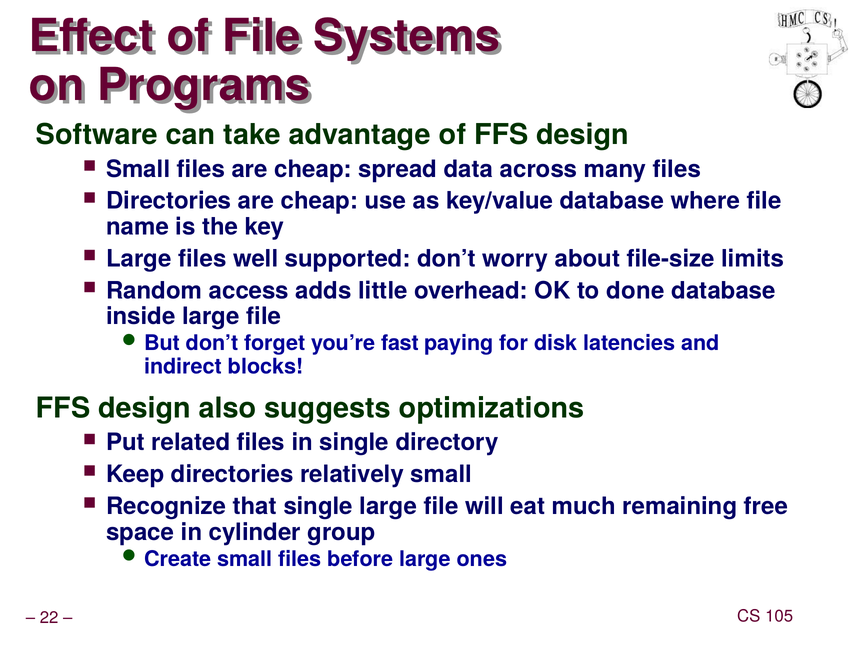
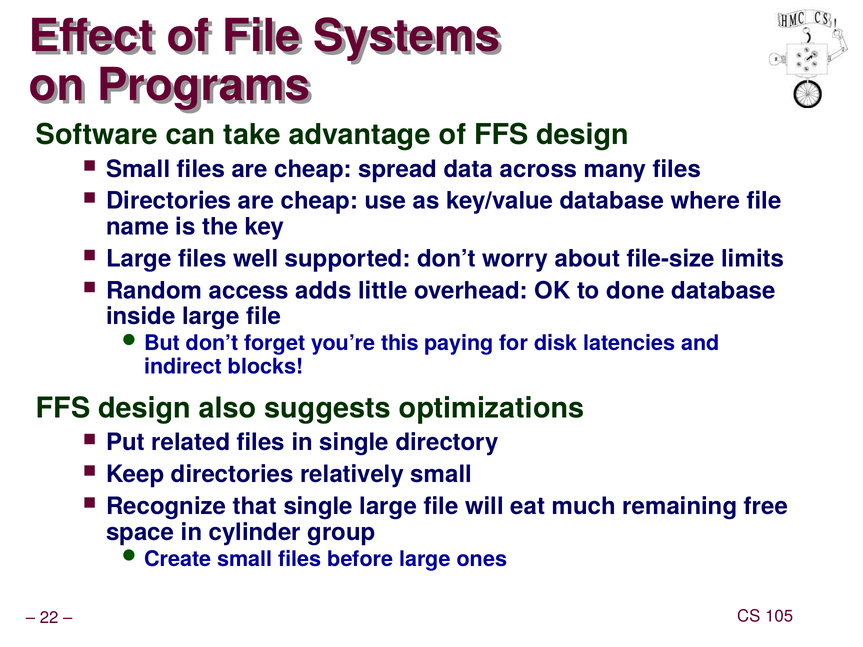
fast: fast -> this
